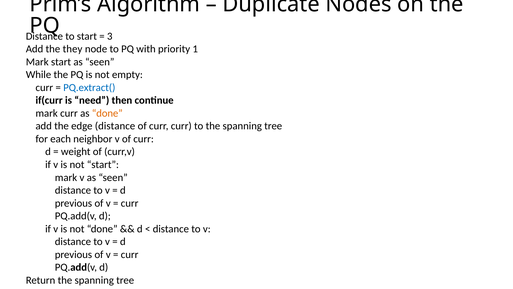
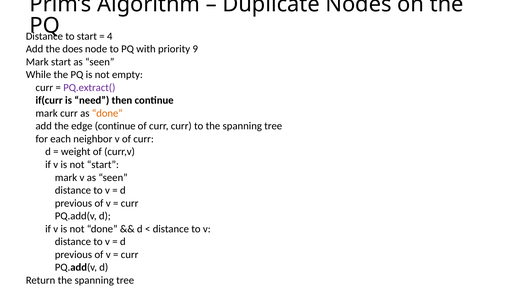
3: 3 -> 4
they: they -> does
1: 1 -> 9
PQ.extract( colour: blue -> purple
edge distance: distance -> continue
